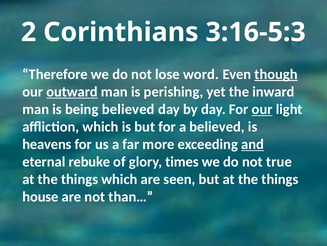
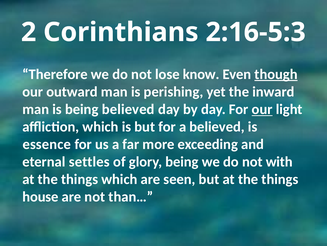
3:16-5:3: 3:16-5:3 -> 2:16-5:3
word: word -> know
outward underline: present -> none
heavens: heavens -> essence
and underline: present -> none
rebuke: rebuke -> settles
glory times: times -> being
true: true -> with
